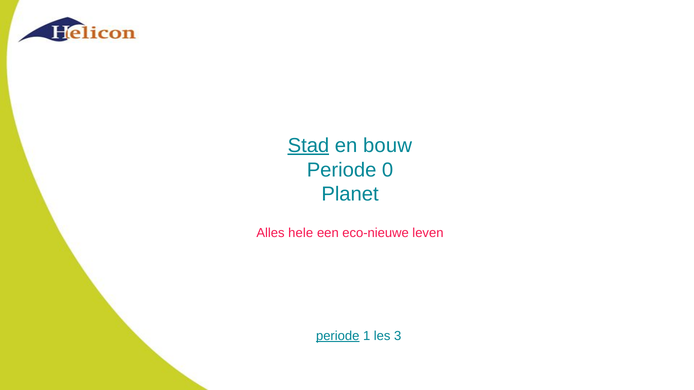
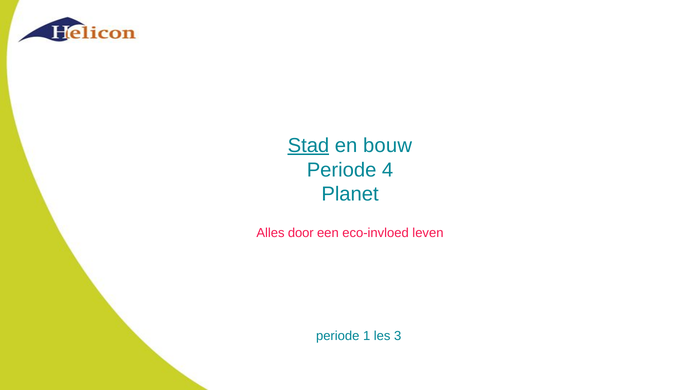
0: 0 -> 4
hele: hele -> door
eco-nieuwe: eco-nieuwe -> eco-invloed
periode at (338, 336) underline: present -> none
